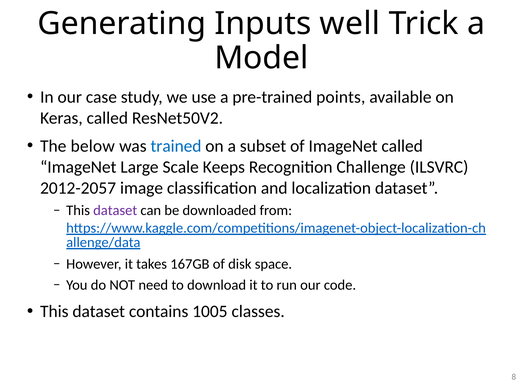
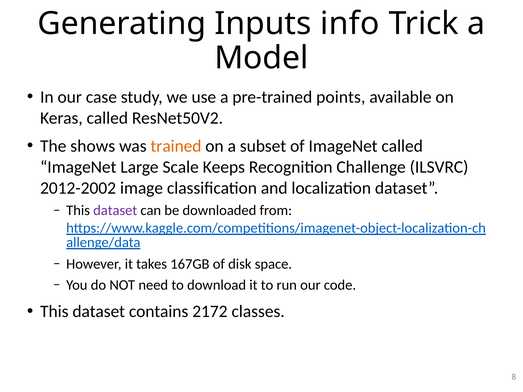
well: well -> info
below: below -> shows
trained colour: blue -> orange
2012-2057: 2012-2057 -> 2012-2002
1005: 1005 -> 2172
